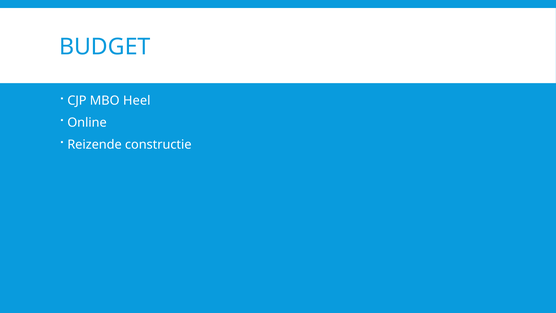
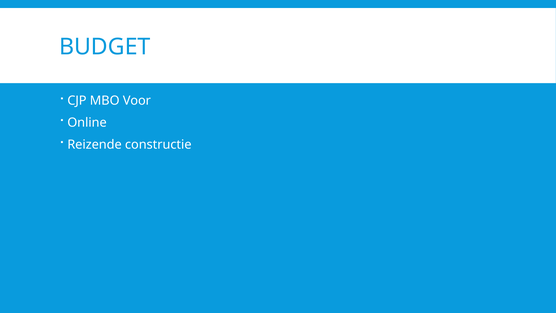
Heel: Heel -> Voor
